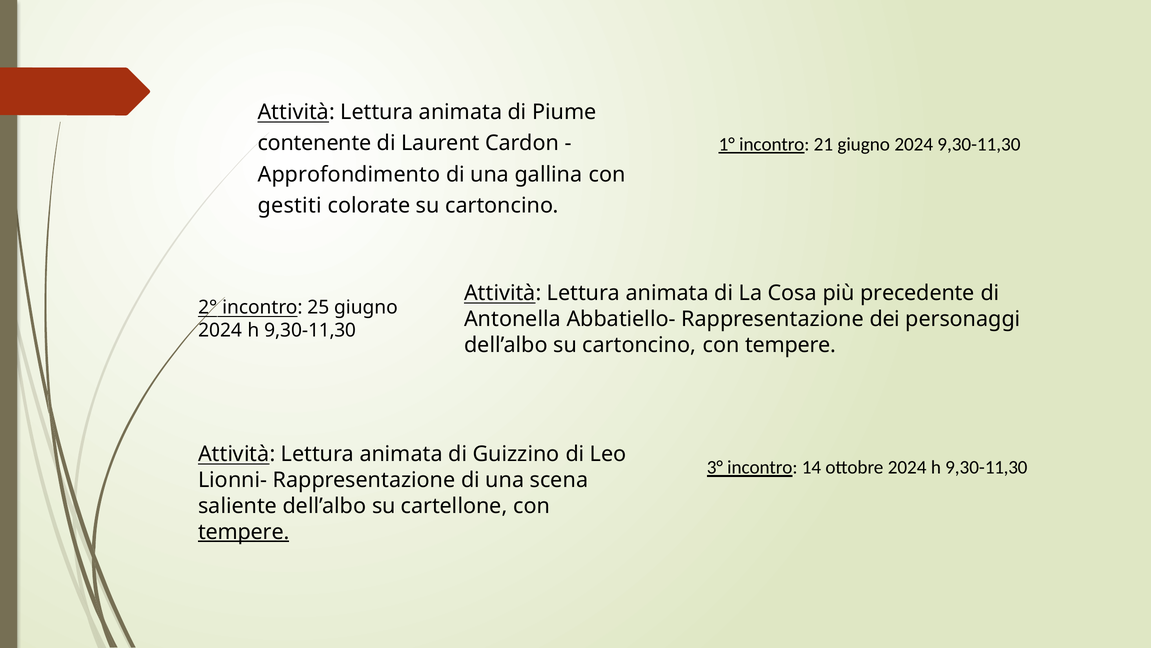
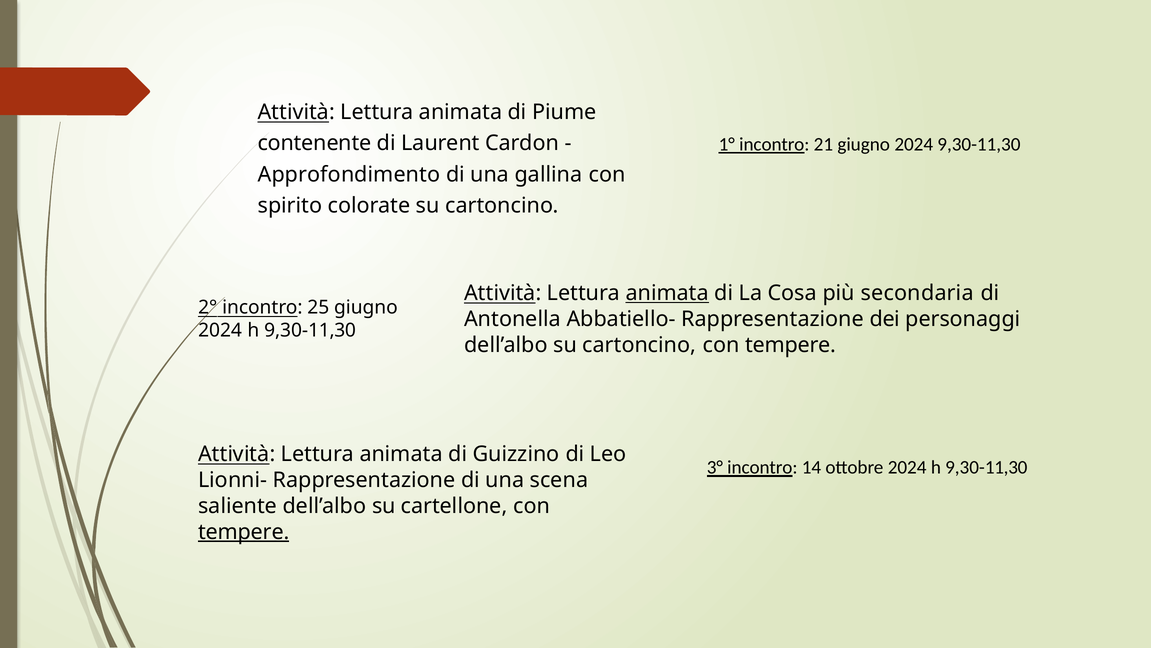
gestiti: gestiti -> spirito
animata at (667, 293) underline: none -> present
precedente: precedente -> secondaria
